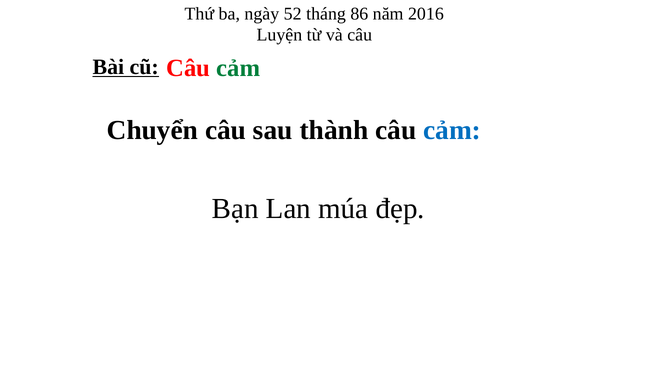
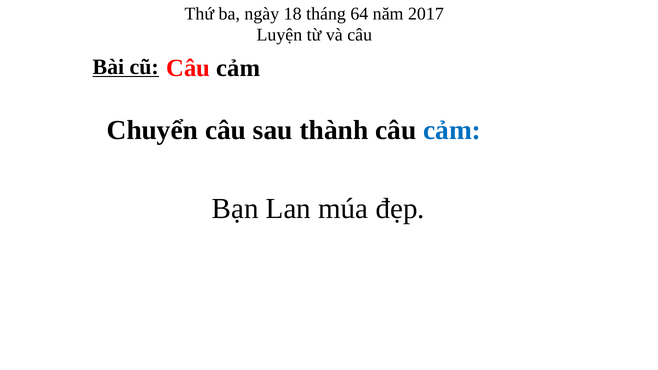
52: 52 -> 18
86: 86 -> 64
2016: 2016 -> 2017
cảm at (238, 68) colour: green -> black
